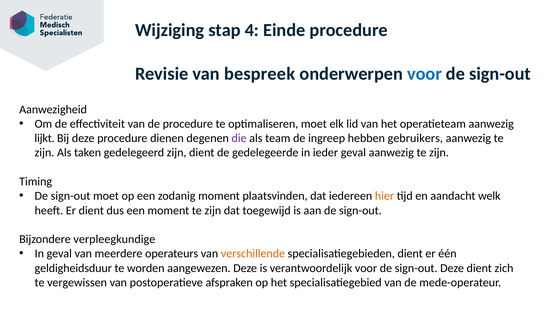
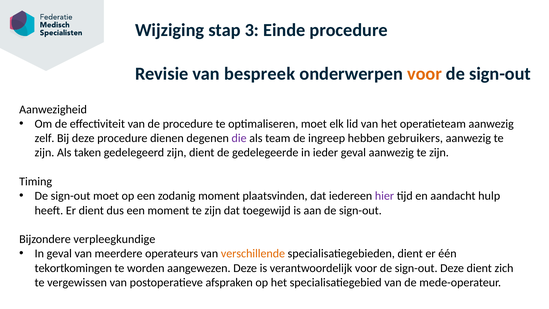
4: 4 -> 3
voor at (424, 74) colour: blue -> orange
lijkt: lijkt -> zelf
hier colour: orange -> purple
welk: welk -> hulp
geldigheidsduur: geldigheidsduur -> tekortkomingen
